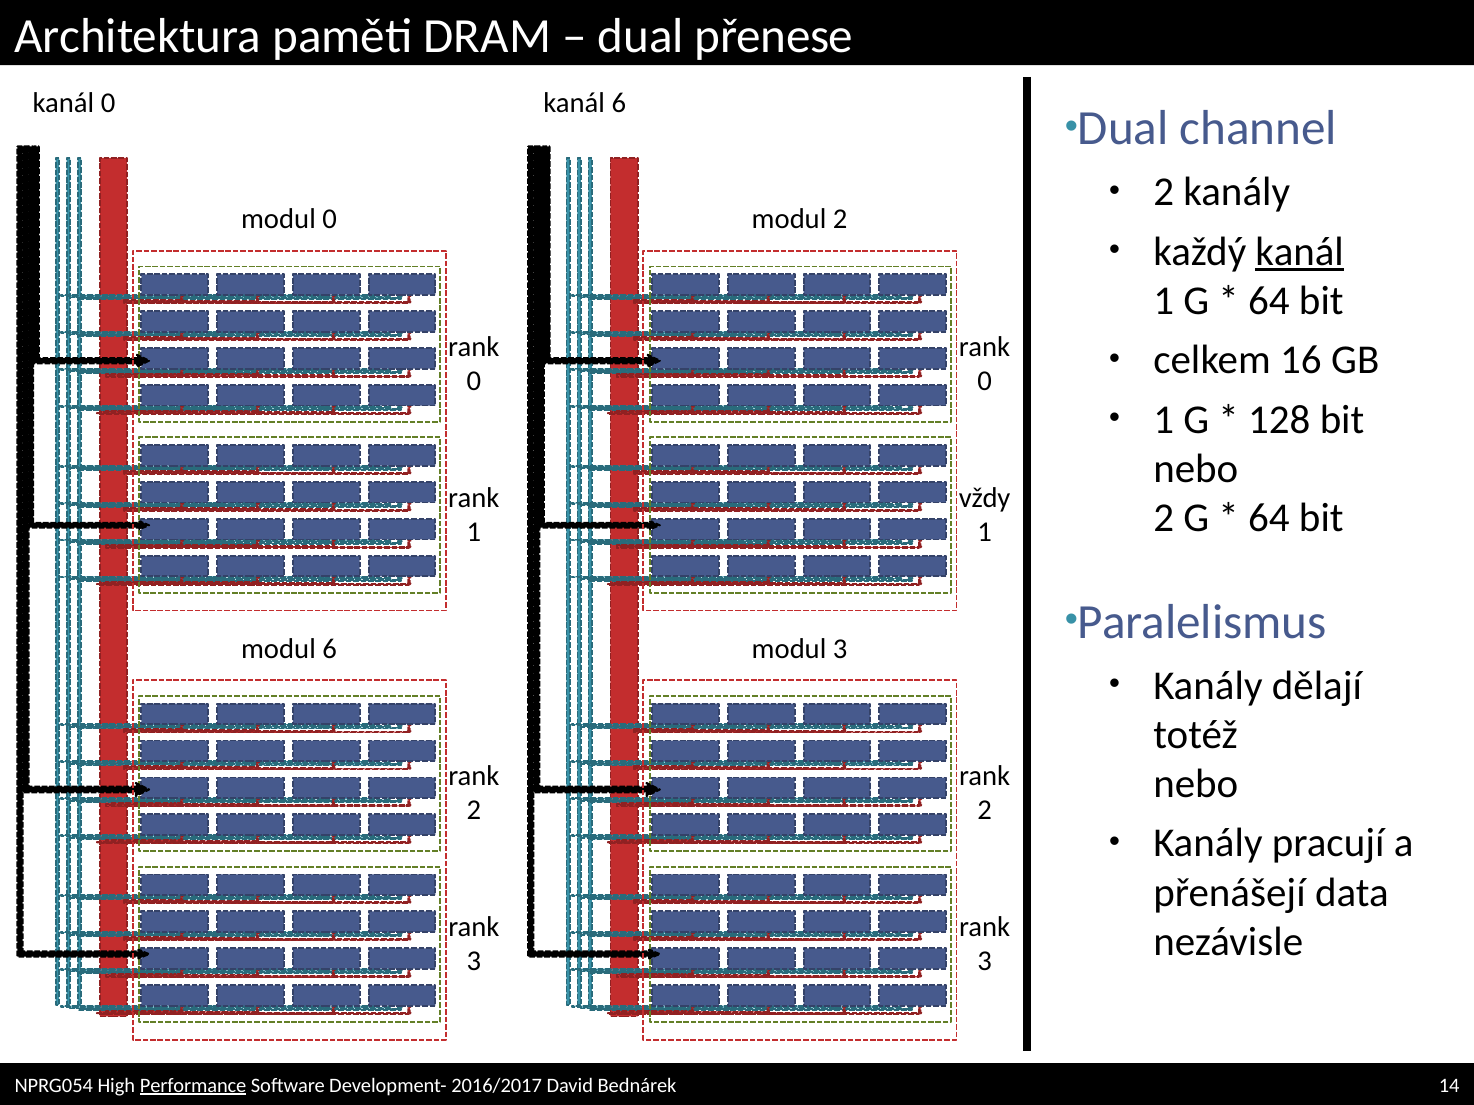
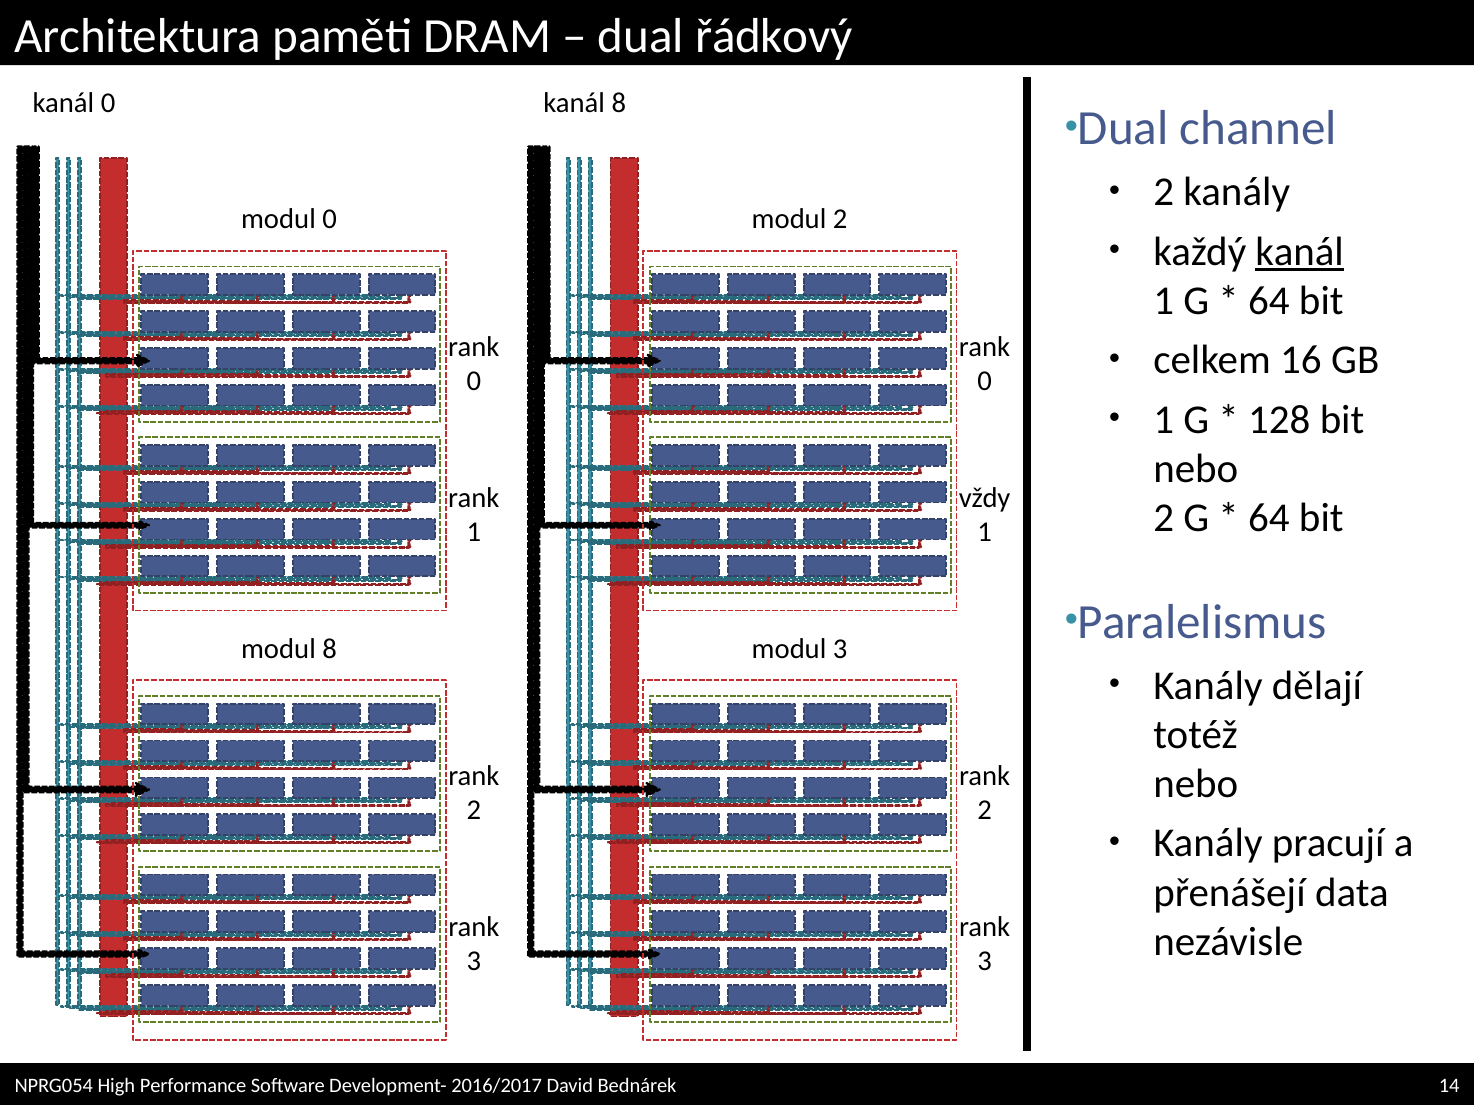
přenese: přenese -> řádkový
kanál 6: 6 -> 8
modul 6: 6 -> 8
Performance underline: present -> none
